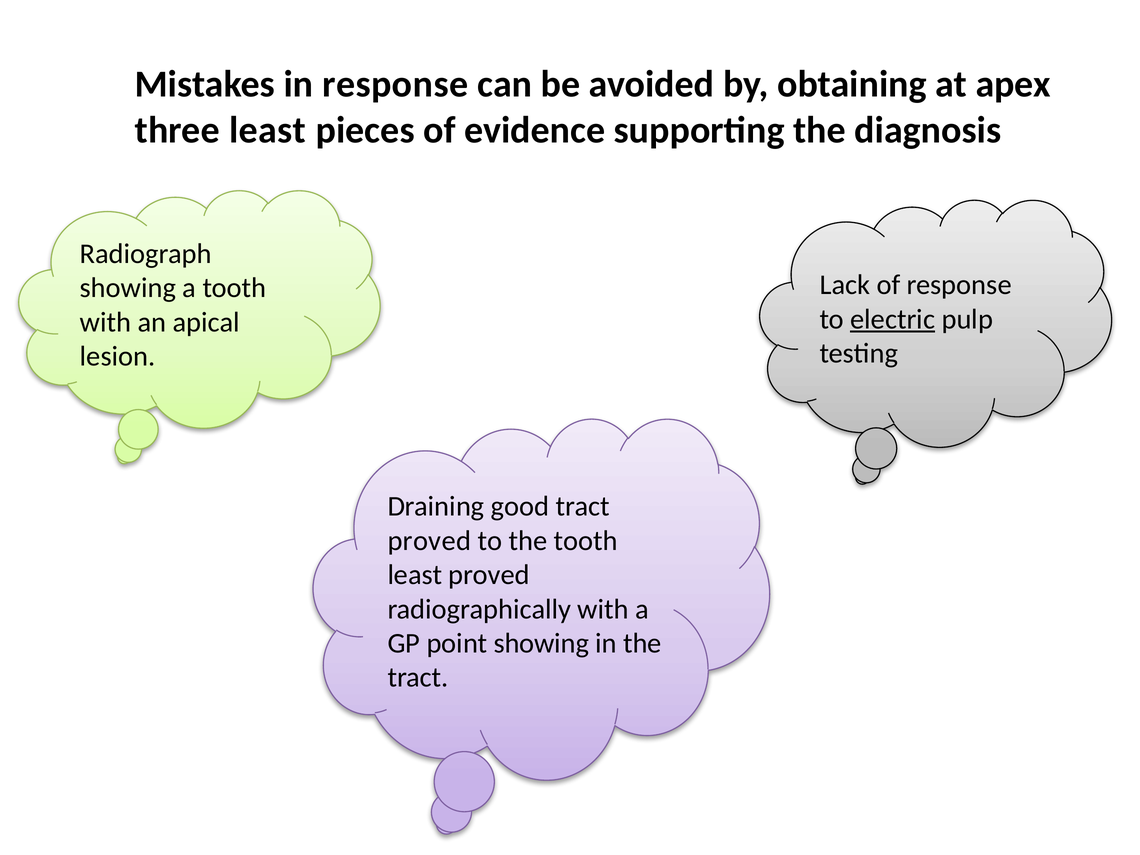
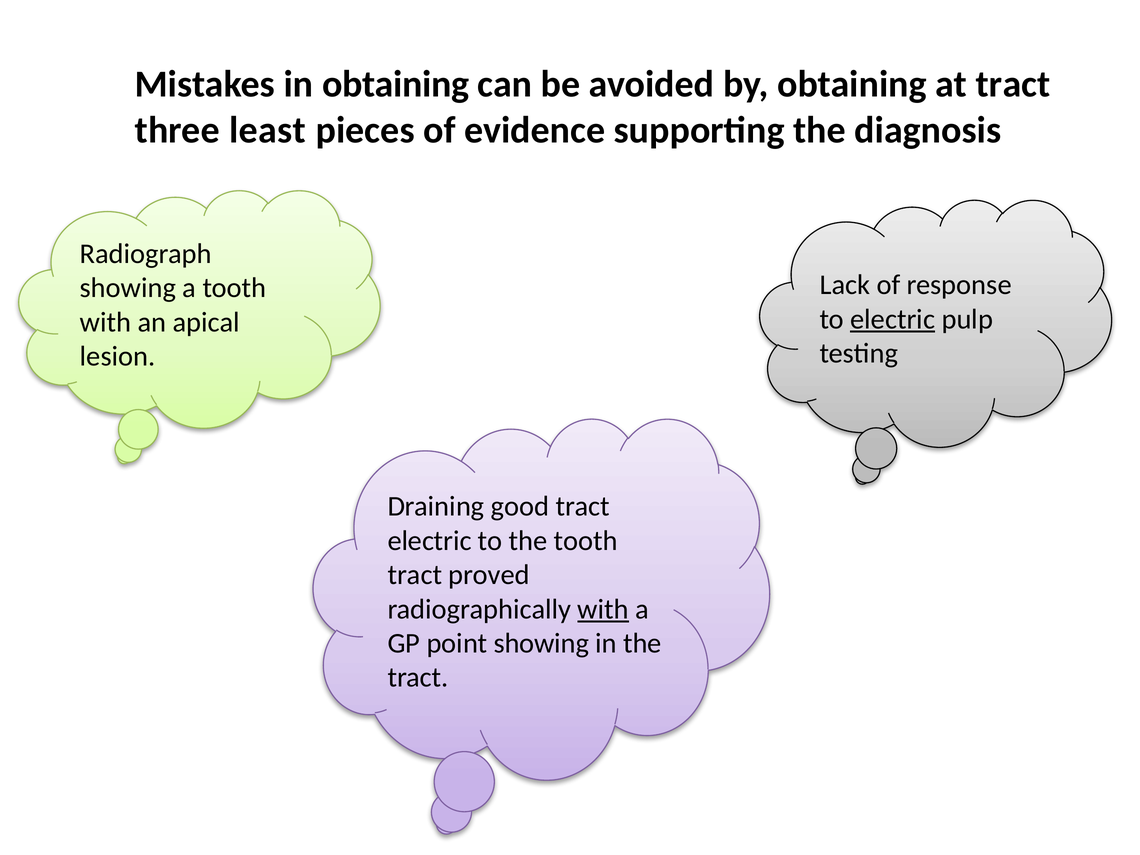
in response: response -> obtaining
at apex: apex -> tract
proved at (429, 541): proved -> electric
least at (415, 575): least -> tract
with at (603, 609) underline: none -> present
